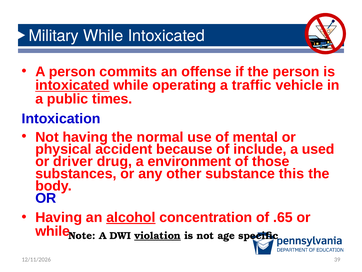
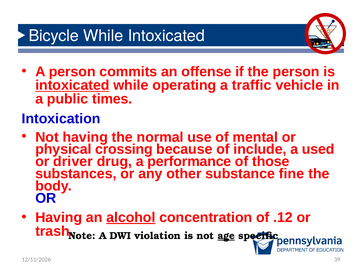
Military: Military -> Bicycle
accident: accident -> crossing
environment: environment -> performance
this: this -> fine
.65: .65 -> .12
while at (54, 231): while -> trash
violation underline: present -> none
age underline: none -> present
